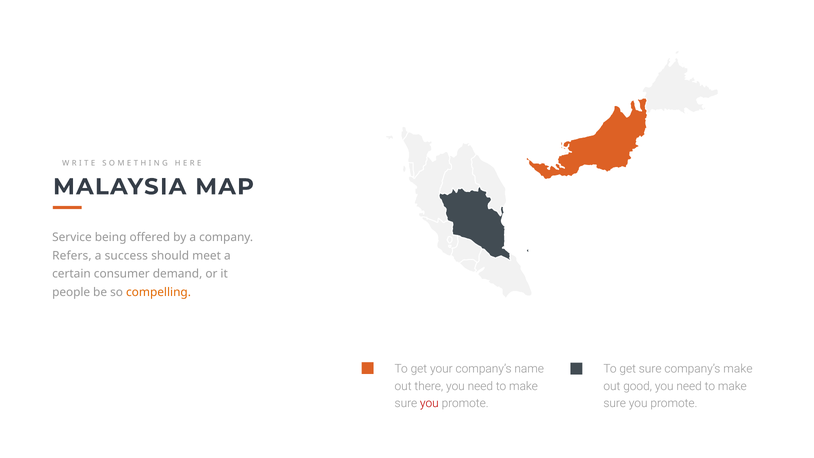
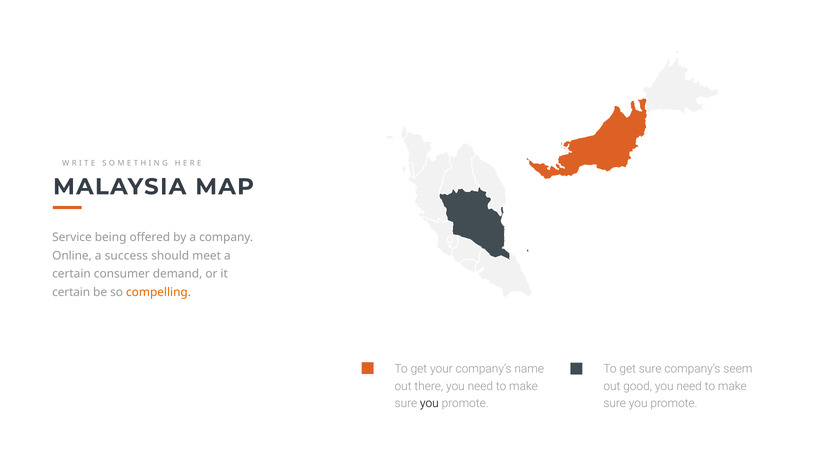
Refers: Refers -> Online
people at (71, 292): people -> certain
company’s make: make -> seem
you at (429, 403) colour: red -> black
